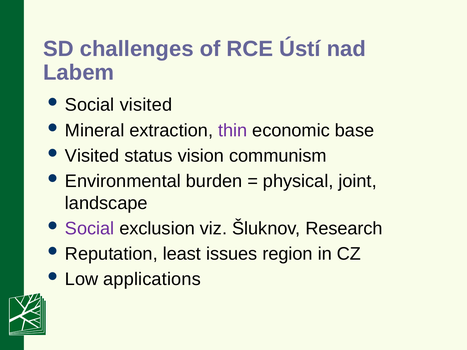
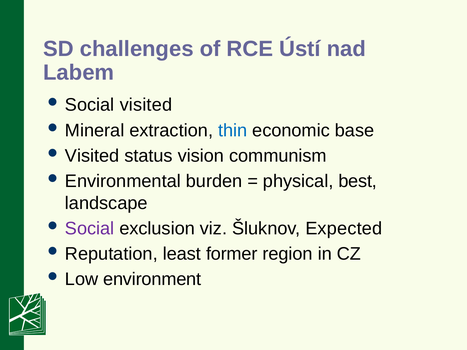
thin colour: purple -> blue
joint: joint -> best
Research: Research -> Expected
issues: issues -> former
applications: applications -> environment
